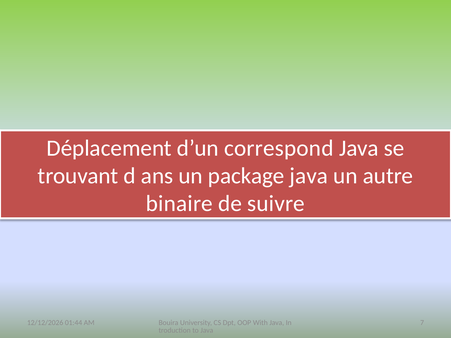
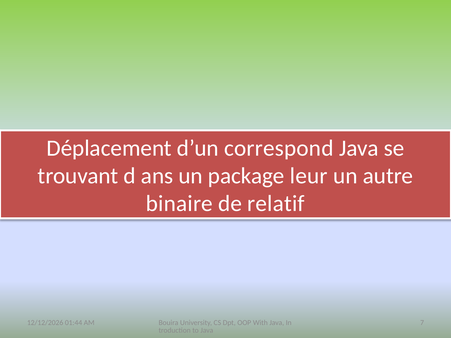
package java: java -> leur
suivre: suivre -> relatif
